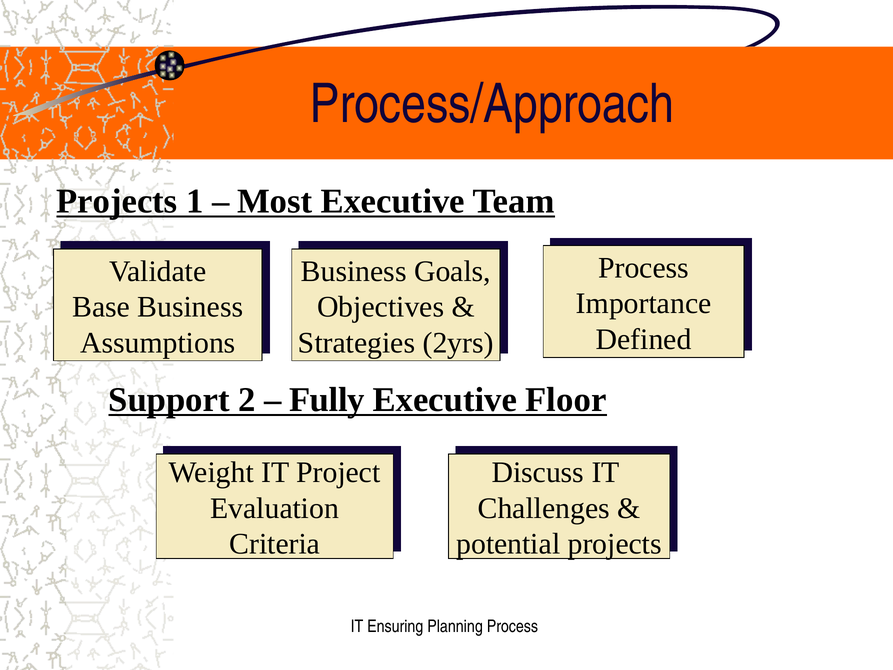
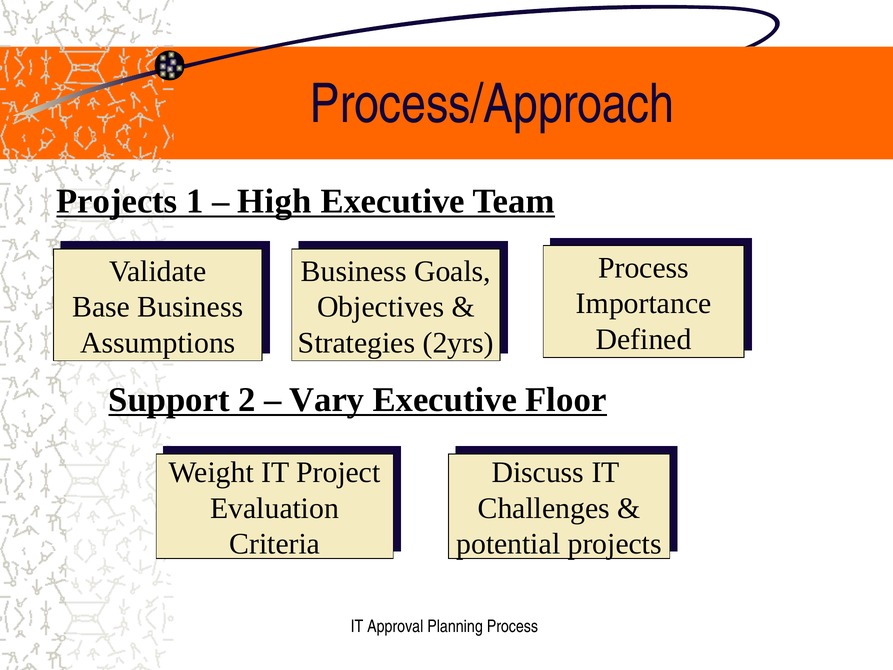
Most: Most -> High
Fully: Fully -> Vary
Ensuring: Ensuring -> Approval
